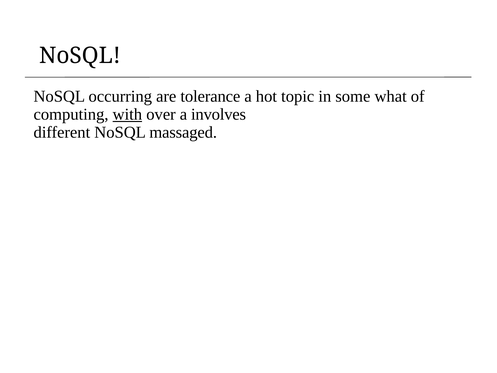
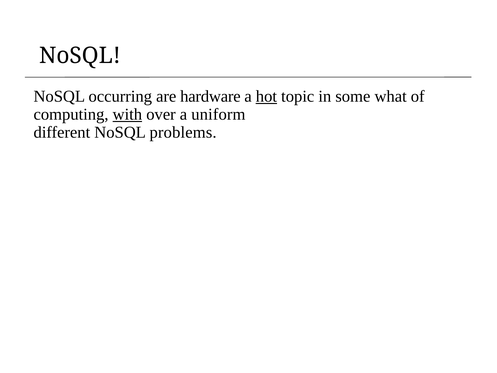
tolerance: tolerance -> hardware
hot underline: none -> present
involves: involves -> uniform
massaged: massaged -> problems
